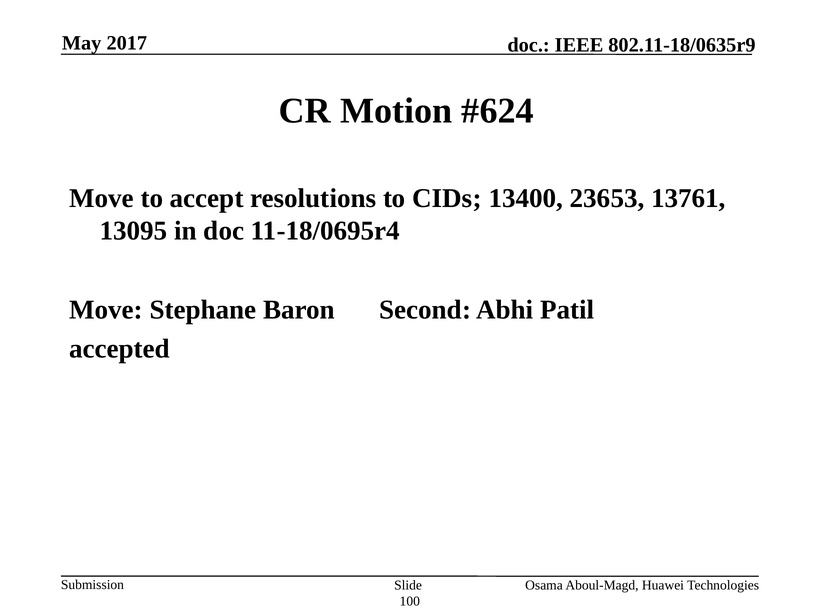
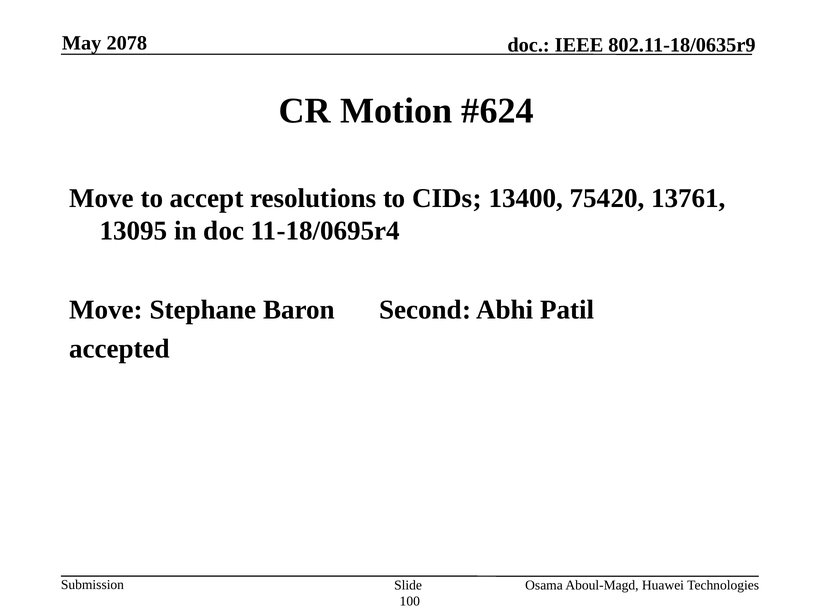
2017: 2017 -> 2078
23653: 23653 -> 75420
